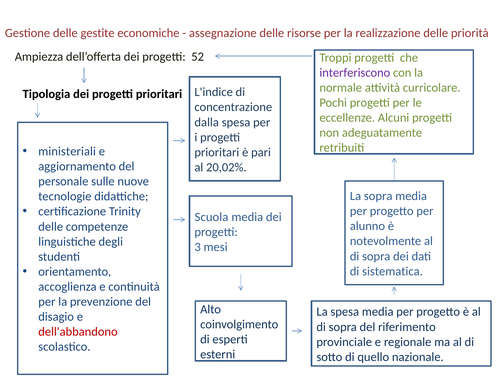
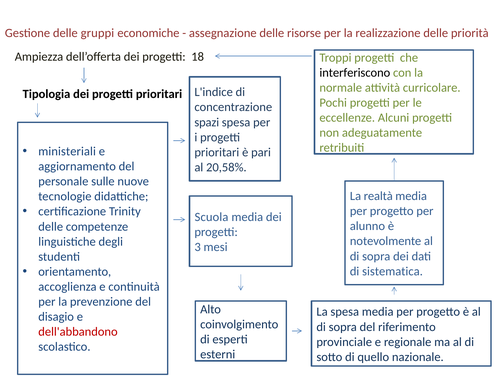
gestite: gestite -> gruppi
52: 52 -> 18
interferiscono colour: purple -> black
dalla: dalla -> spazi
20,02%: 20,02% -> 20,58%
La sopra: sopra -> realtà
